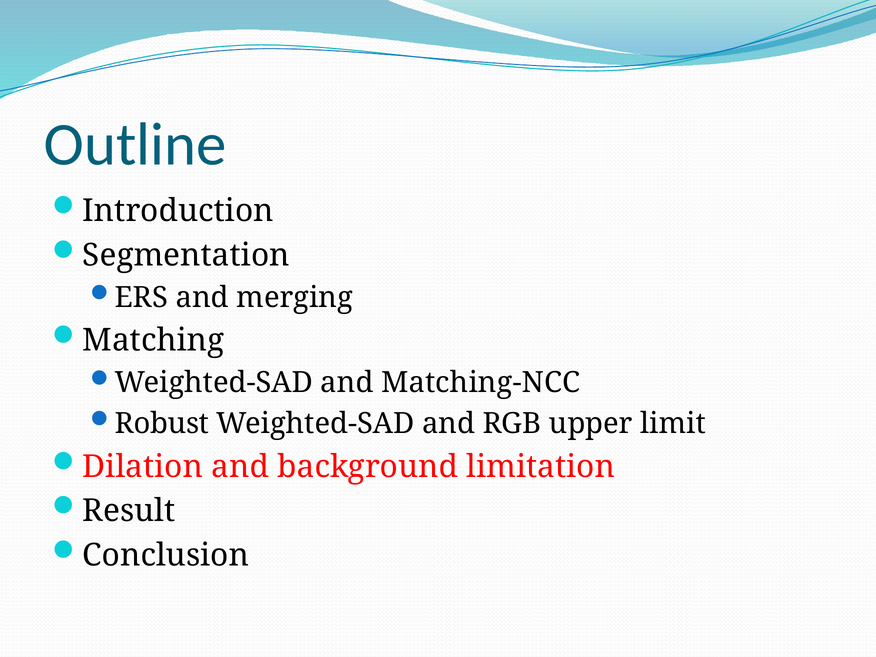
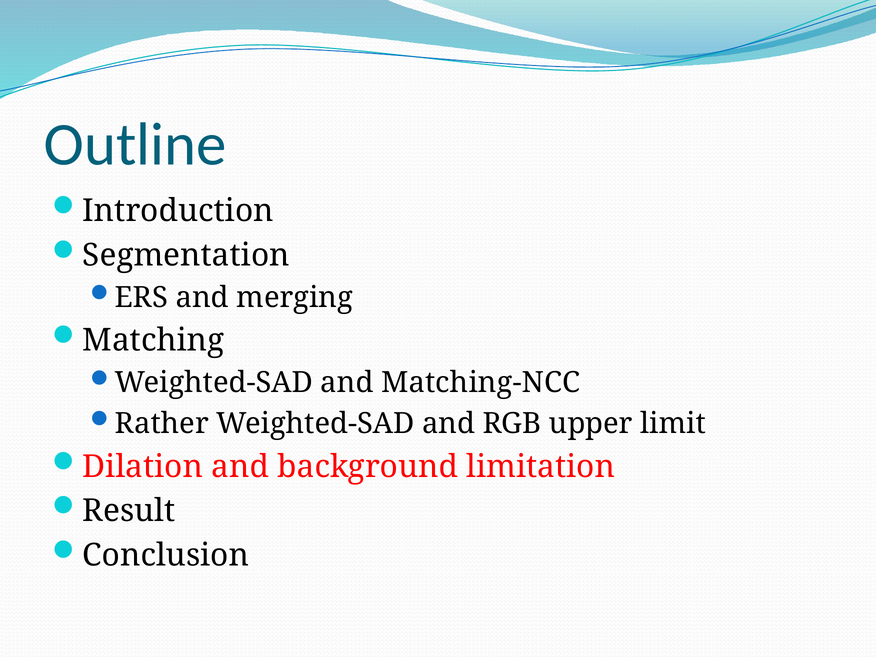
Robust: Robust -> Rather
